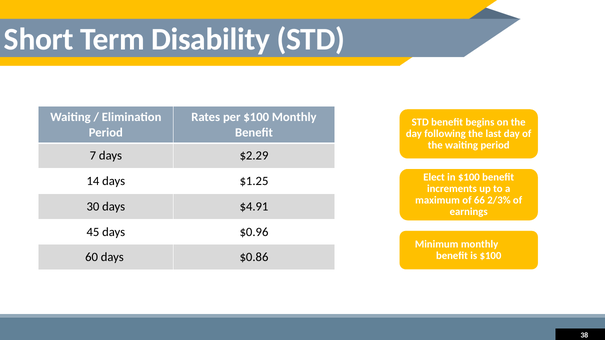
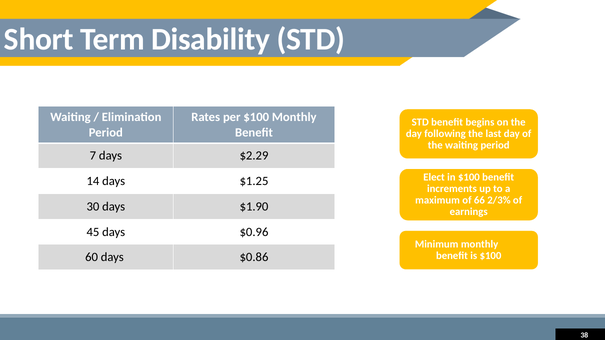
$4.91: $4.91 -> $1.90
